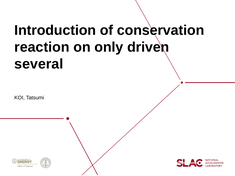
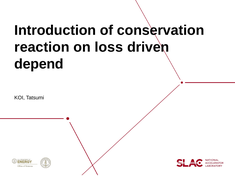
only: only -> loss
several: several -> depend
